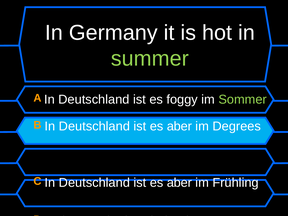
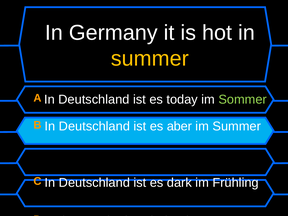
summer at (150, 59) colour: light green -> yellow
foggy: foggy -> today
im Degrees: Degrees -> Summer
aber at (179, 183): aber -> dark
